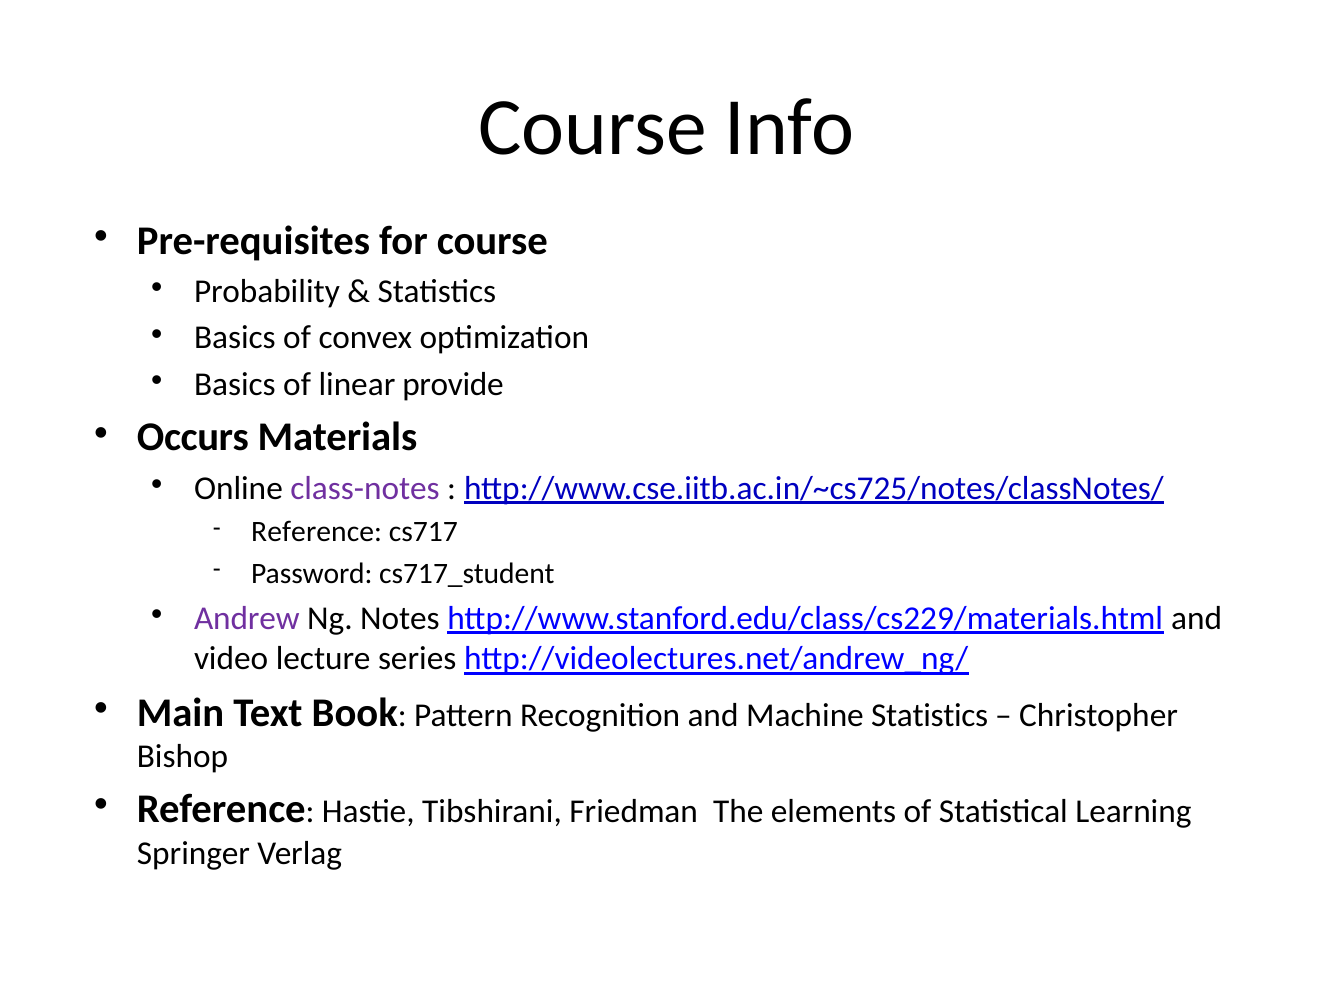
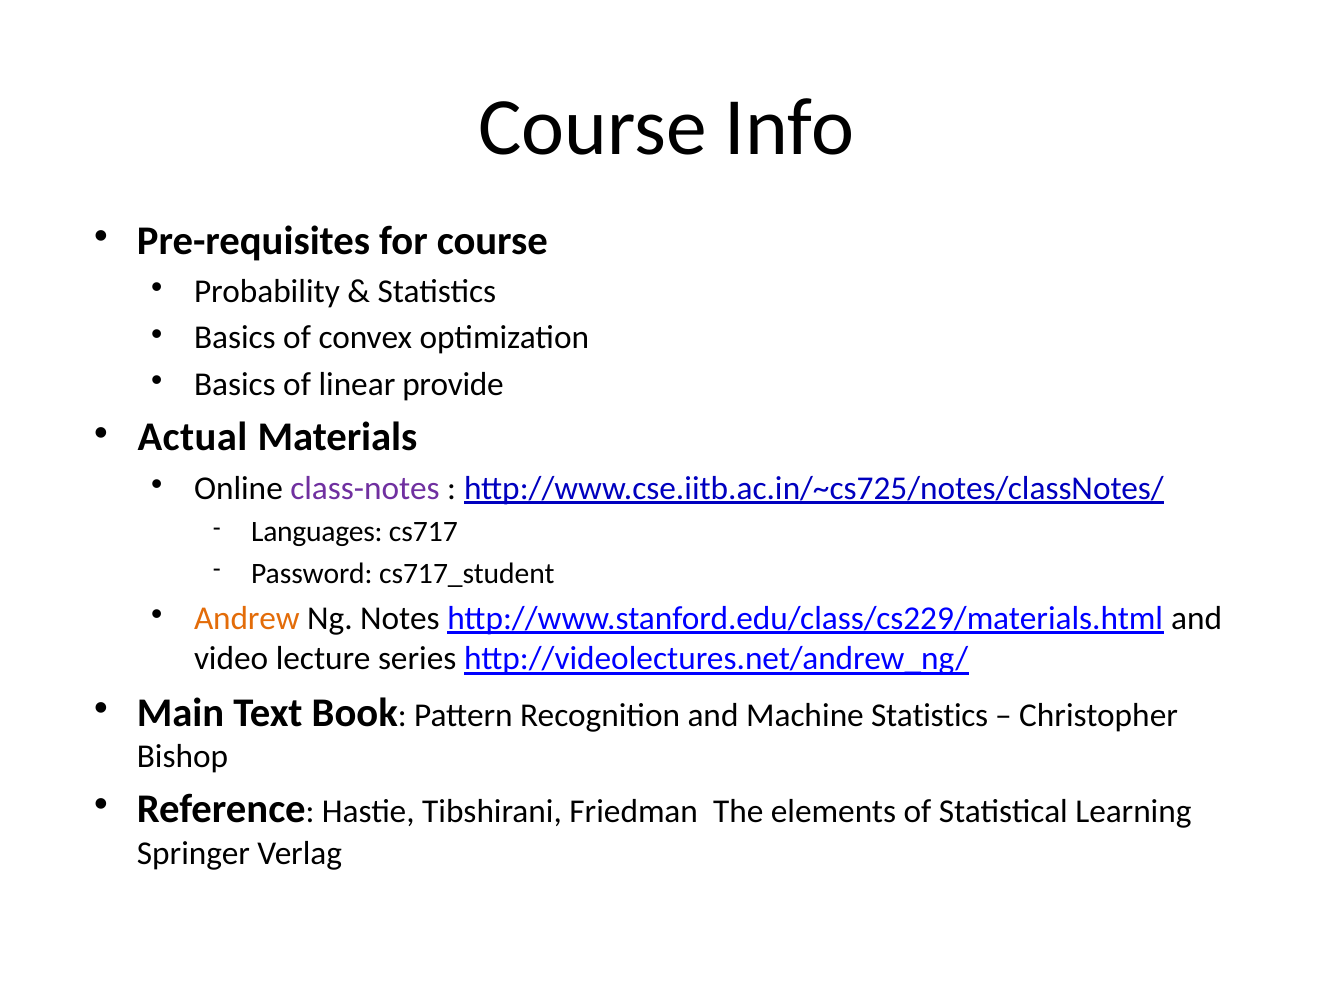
Occurs: Occurs -> Actual
Reference at (317, 533): Reference -> Languages
Andrew colour: purple -> orange
